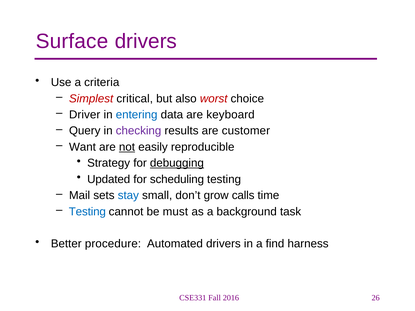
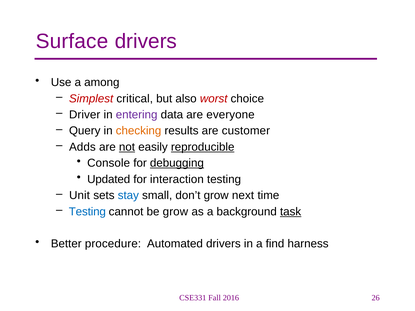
criteria: criteria -> among
entering colour: blue -> purple
keyboard: keyboard -> everyone
checking colour: purple -> orange
Want: Want -> Adds
reproducible underline: none -> present
Strategy: Strategy -> Console
scheduling: scheduling -> interaction
Mail: Mail -> Unit
calls: calls -> next
be must: must -> grow
task underline: none -> present
